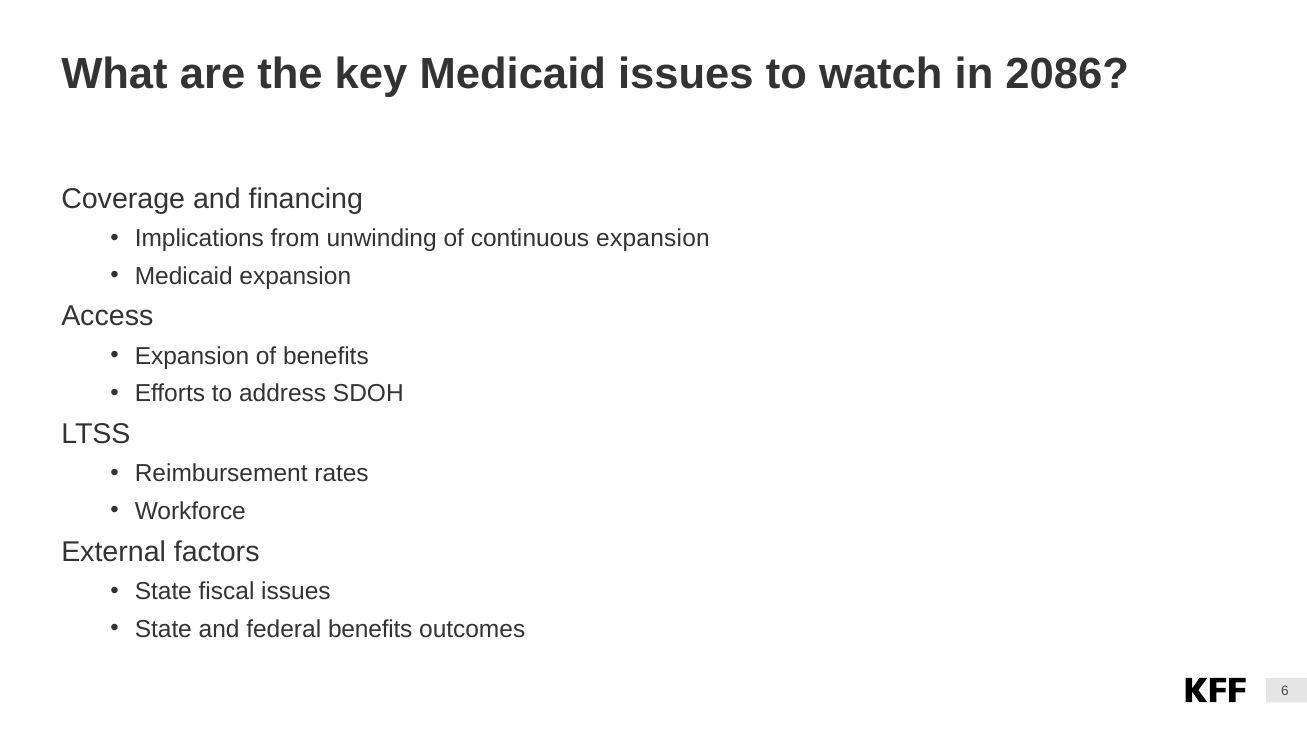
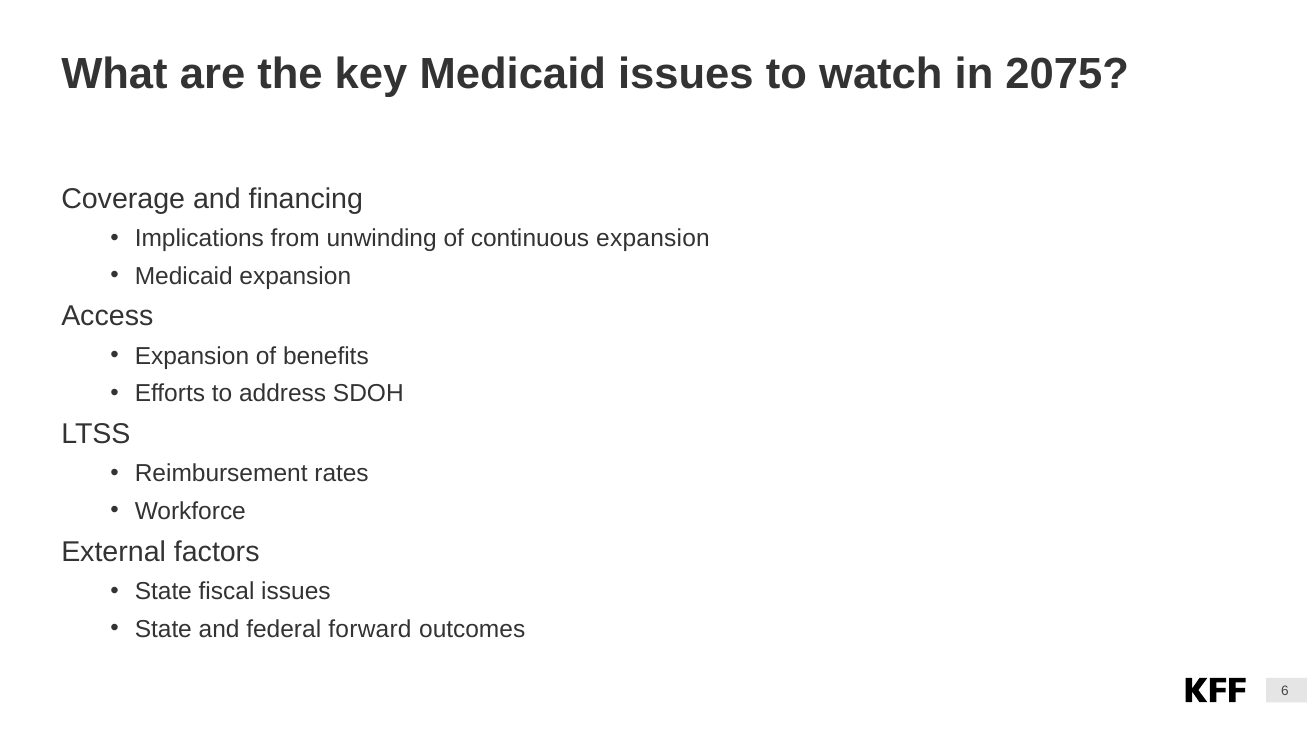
2086: 2086 -> 2075
federal benefits: benefits -> forward
